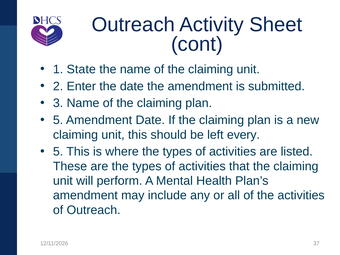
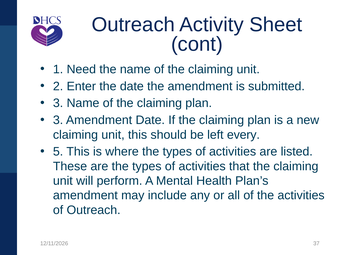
State: State -> Need
5 at (58, 120): 5 -> 3
